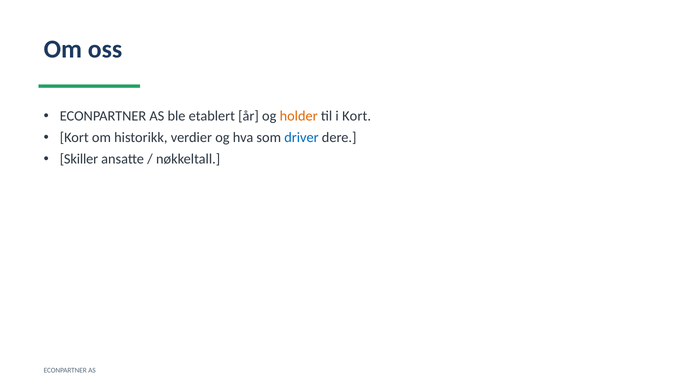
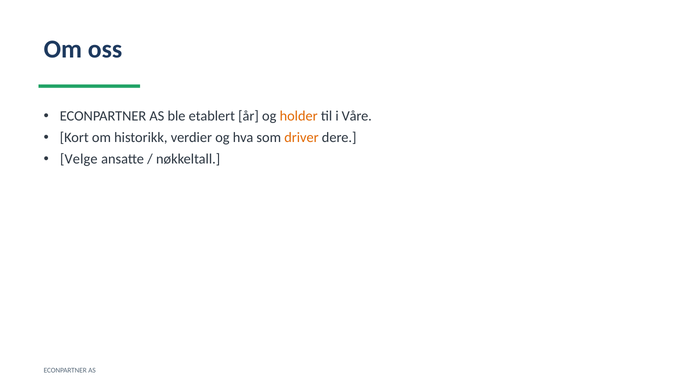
i Kort: Kort -> Våre
driver colour: blue -> orange
Skiller: Skiller -> Velge
